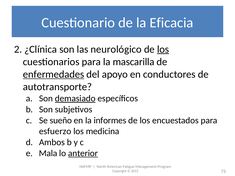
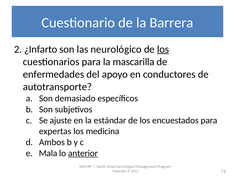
Eficacia: Eficacia -> Barrera
¿Clínica: ¿Clínica -> ¿Infarto
enfermedades underline: present -> none
demasiado underline: present -> none
sueño: sueño -> ajuste
informes: informes -> estándar
esfuerzo: esfuerzo -> expertas
